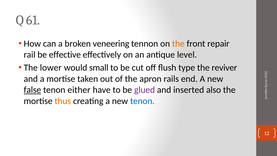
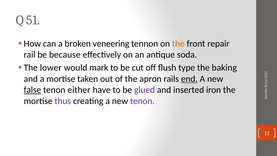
61: 61 -> 51
effective: effective -> because
level: level -> soda
small: small -> mark
reviver: reviver -> baking
end underline: none -> present
also: also -> iron
thus colour: orange -> purple
tenon at (142, 101) colour: blue -> purple
